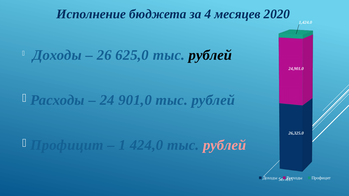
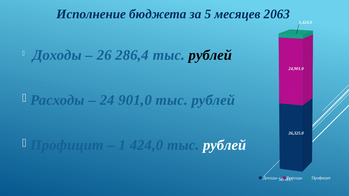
4: 4 -> 5
2020: 2020 -> 2063
625,0: 625,0 -> 286,4
рублей at (225, 145) colour: pink -> white
